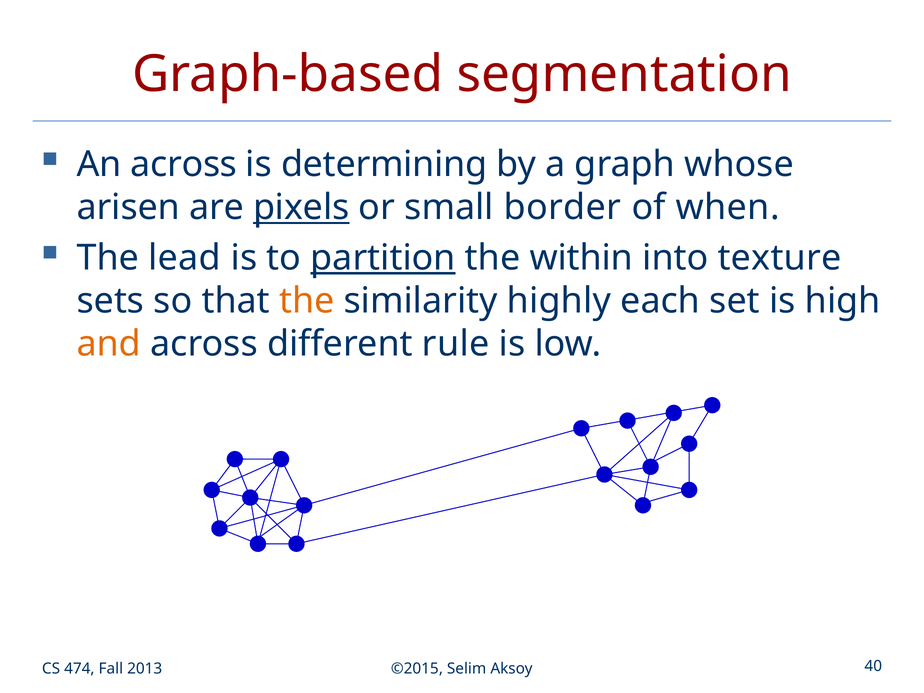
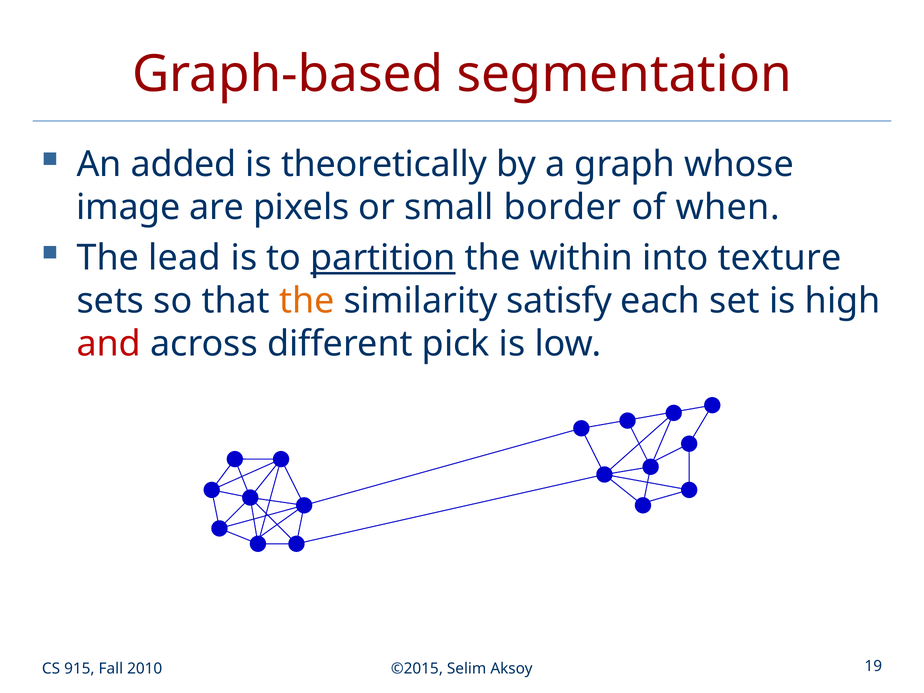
An across: across -> added
determining: determining -> theoretically
arisen: arisen -> image
pixels underline: present -> none
highly: highly -> satisfy
and colour: orange -> red
rule: rule -> pick
474: 474 -> 915
2013: 2013 -> 2010
40: 40 -> 19
